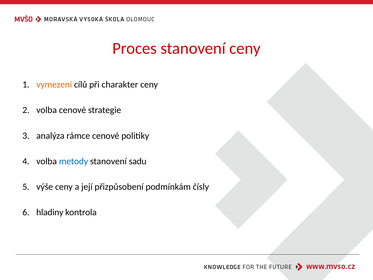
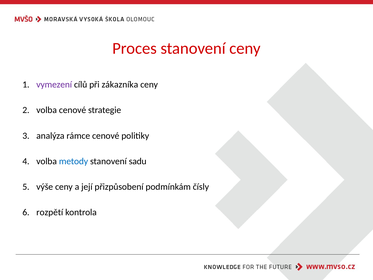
vymezení colour: orange -> purple
charakter: charakter -> zákazníka
hladiny: hladiny -> rozpětí
